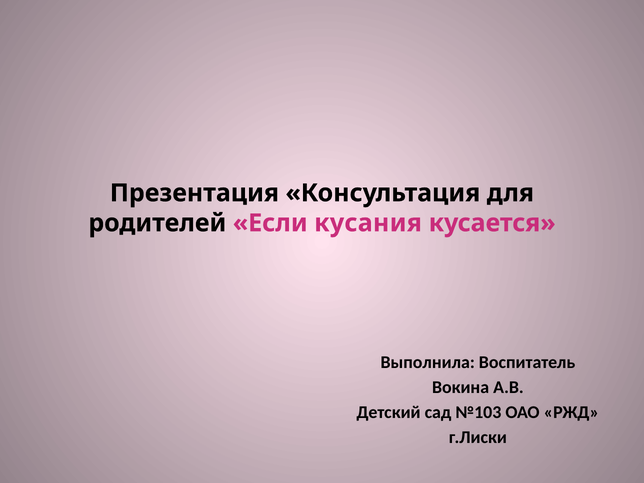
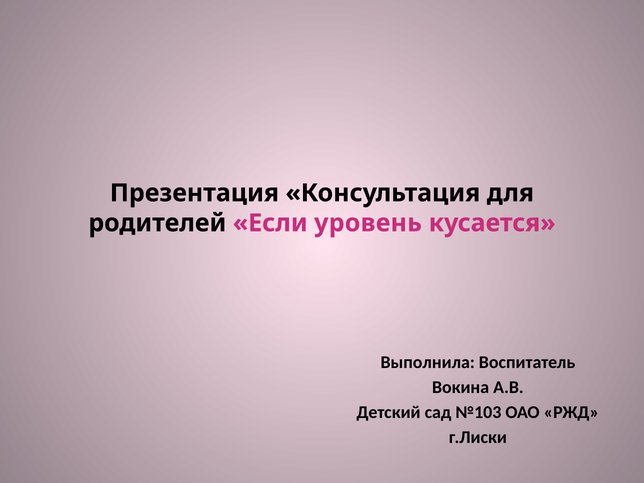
кусания: кусания -> уровень
